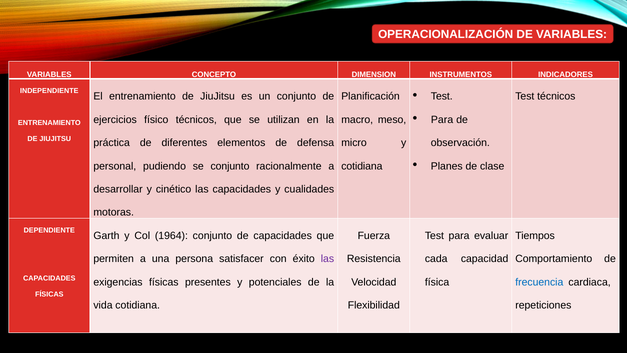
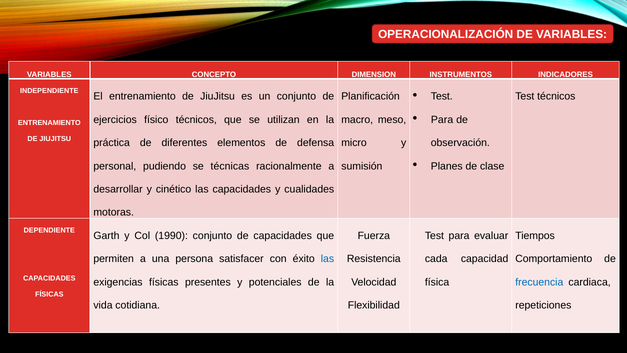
se conjunto: conjunto -> técnicas
cotidiana at (362, 166): cotidiana -> sumisión
1964: 1964 -> 1990
las at (327, 259) colour: purple -> blue
